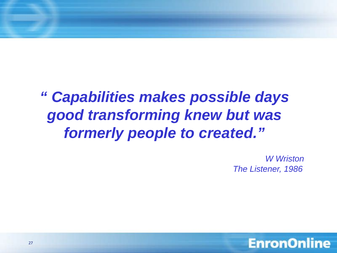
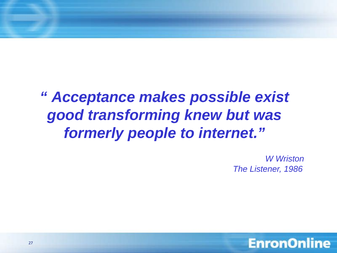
Capabilities: Capabilities -> Acceptance
days: days -> exist
created: created -> internet
